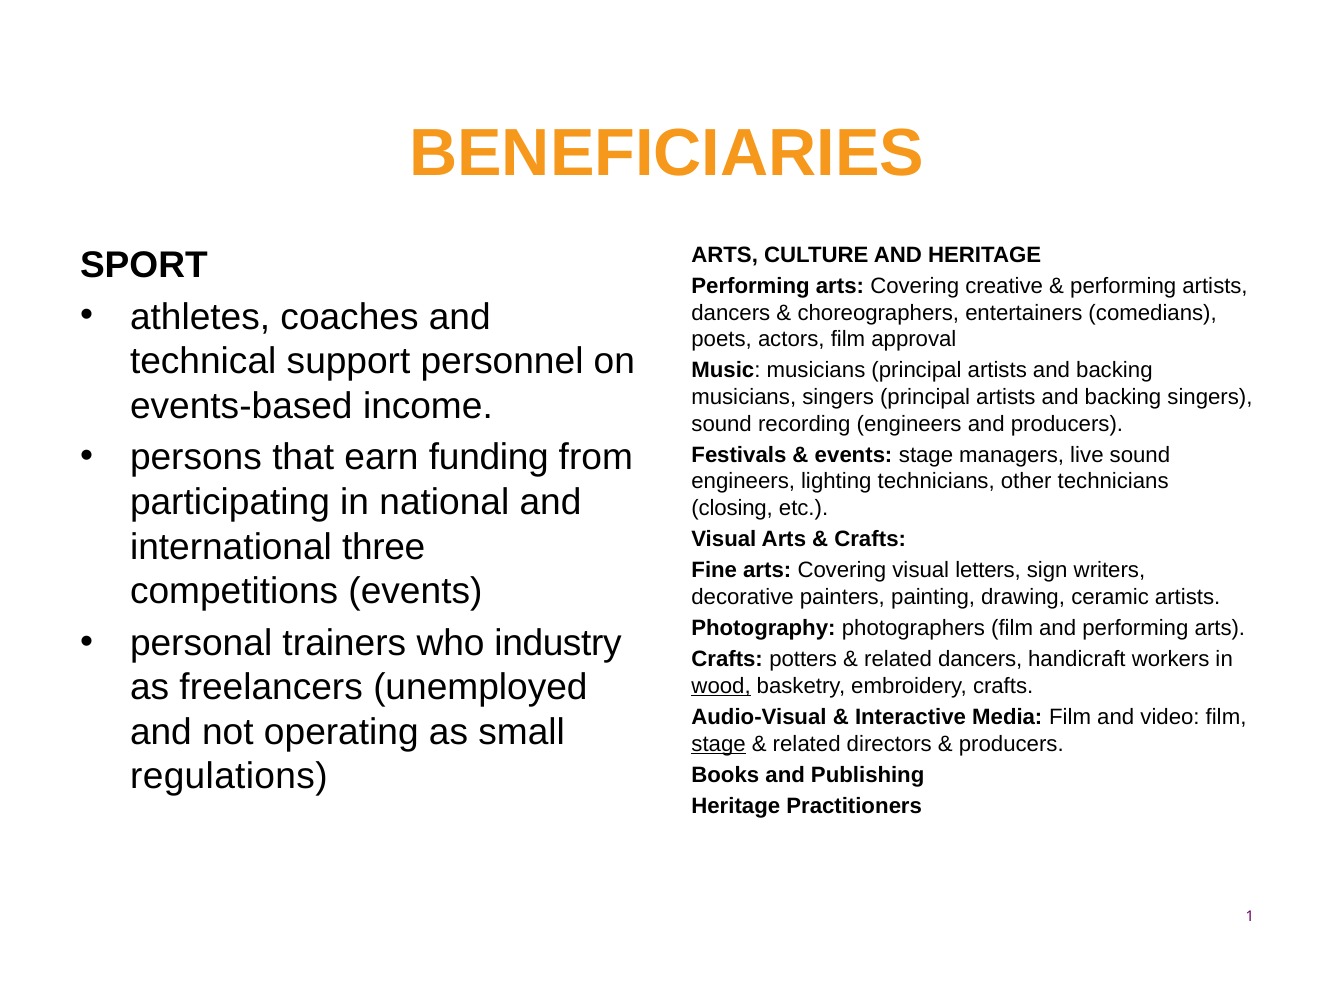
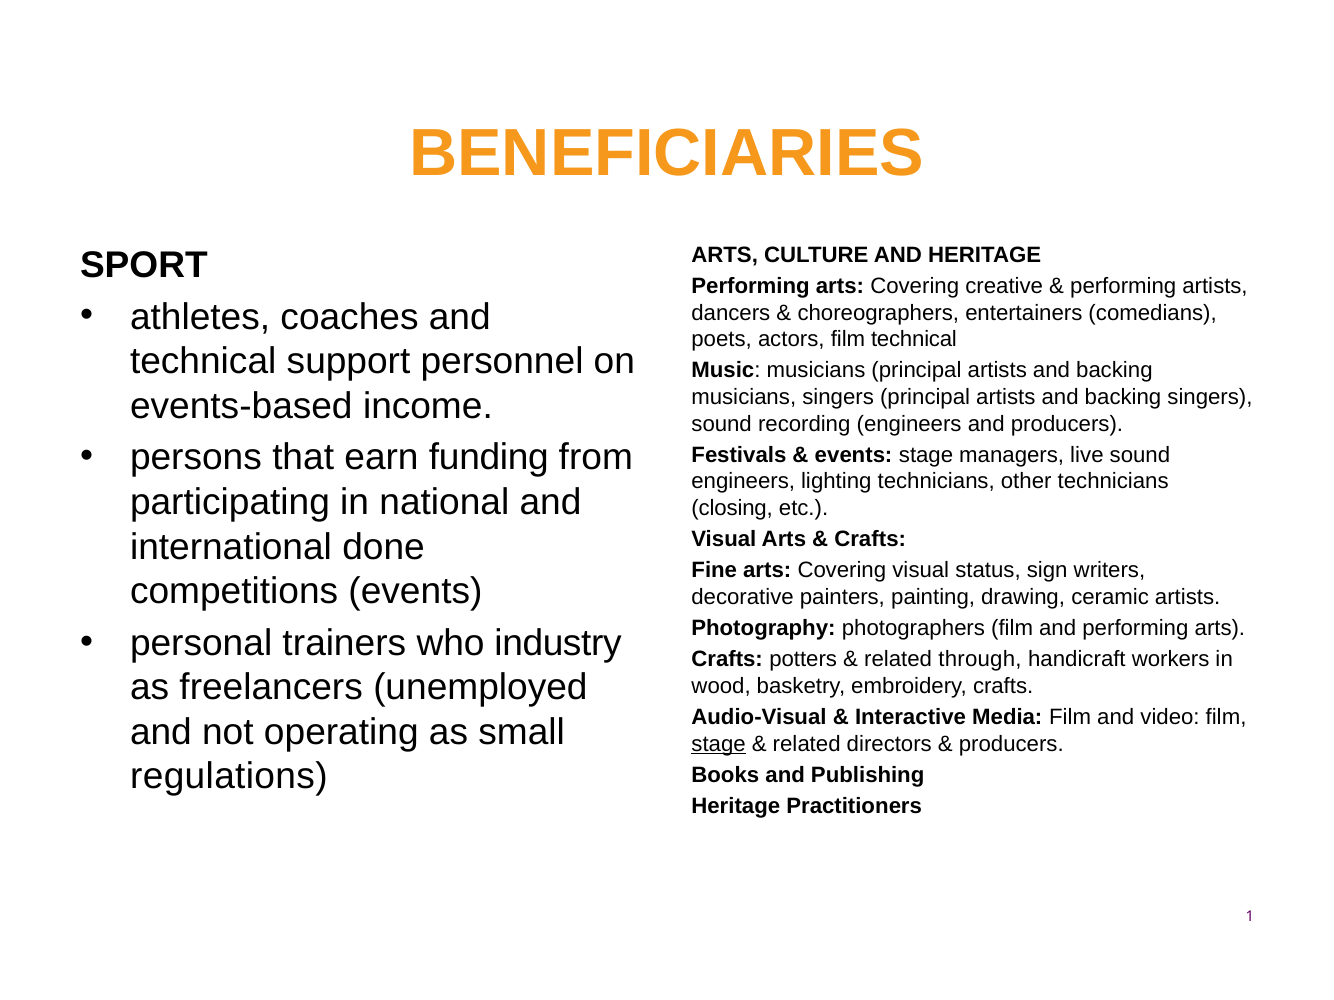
film approval: approval -> technical
three: three -> done
letters: letters -> status
related dancers: dancers -> through
wood underline: present -> none
